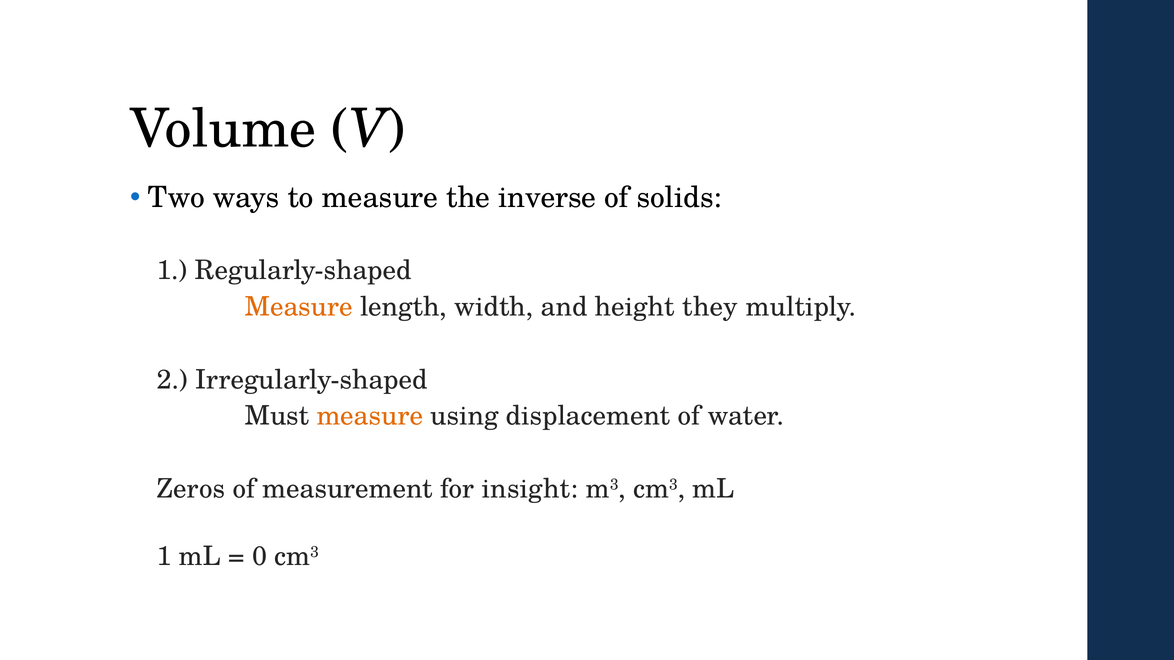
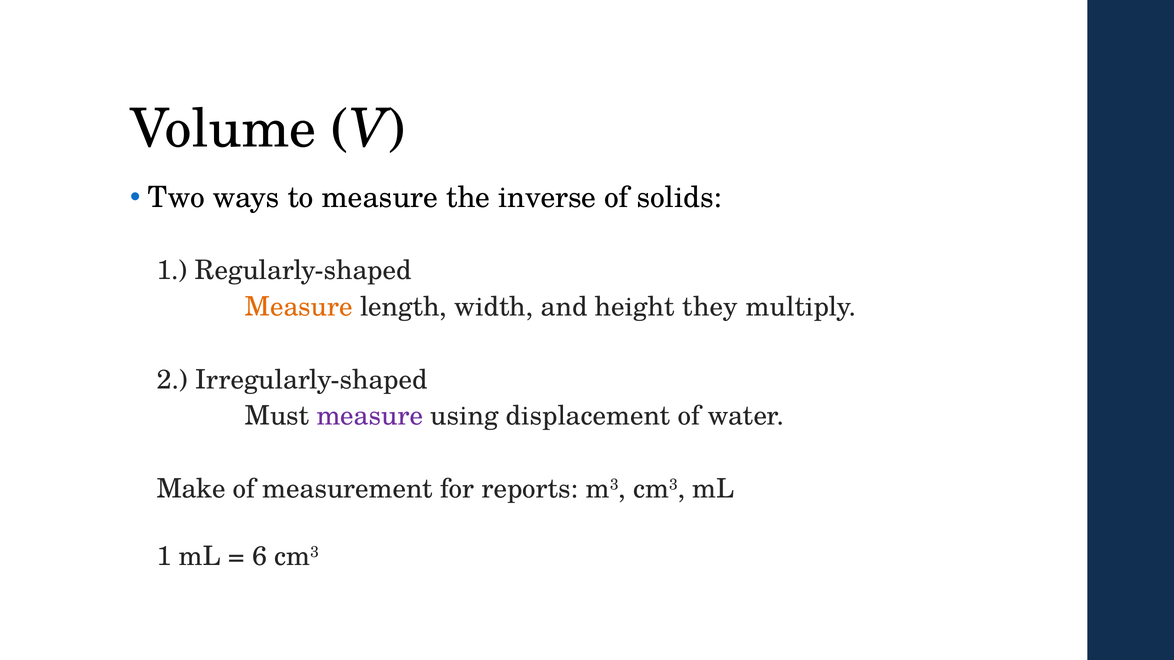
measure at (370, 416) colour: orange -> purple
Zeros: Zeros -> Make
insight: insight -> reports
0: 0 -> 6
